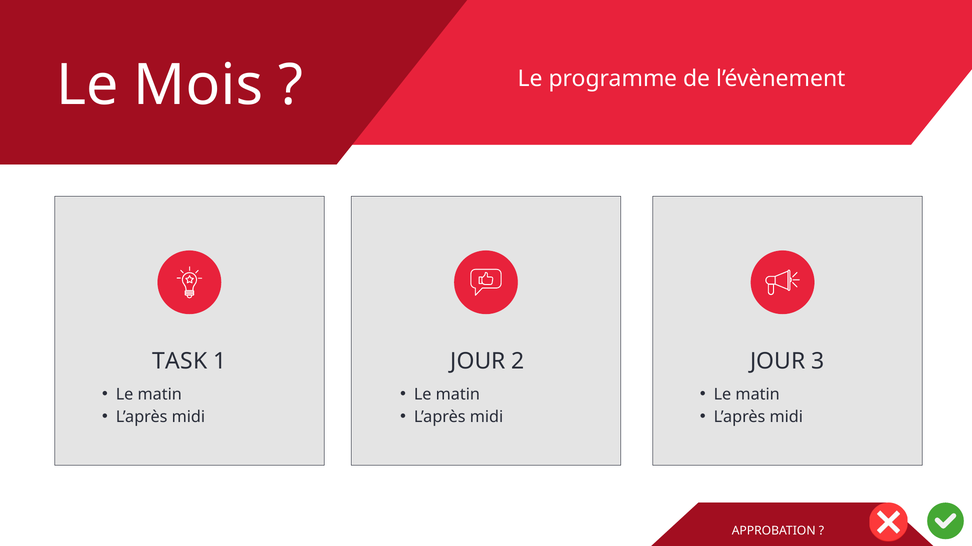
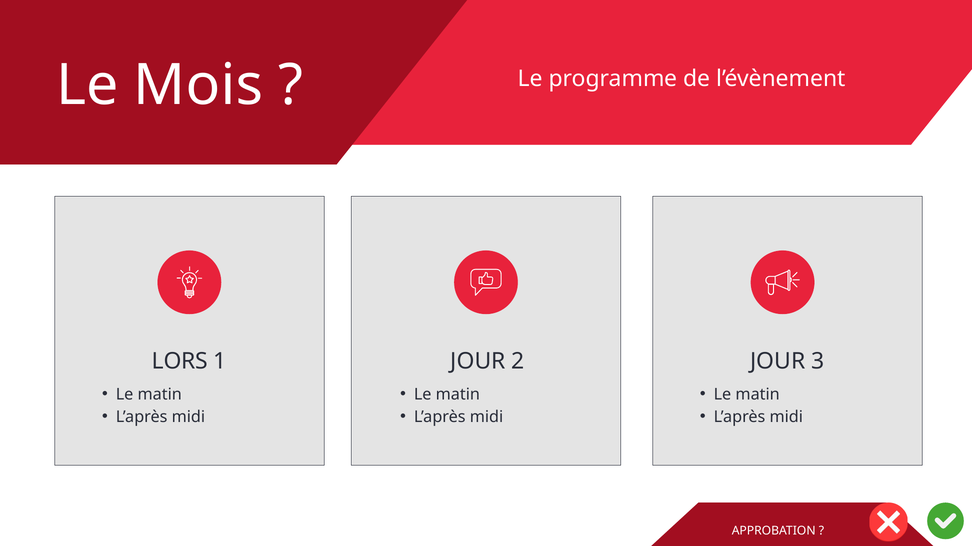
TASK: TASK -> LORS
